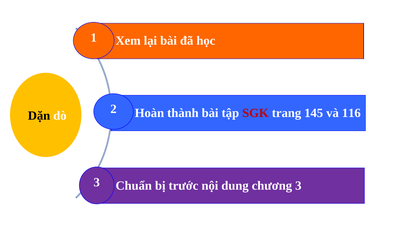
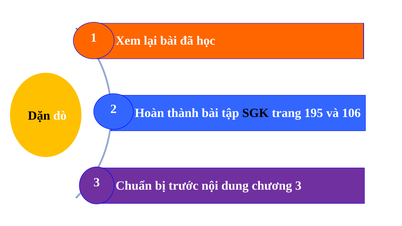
SGK colour: red -> black
145: 145 -> 195
116: 116 -> 106
